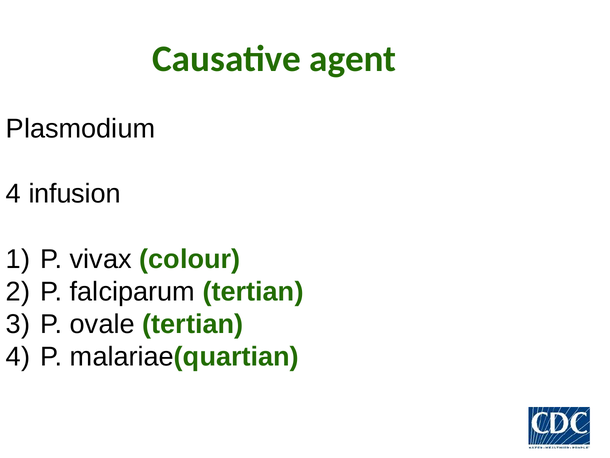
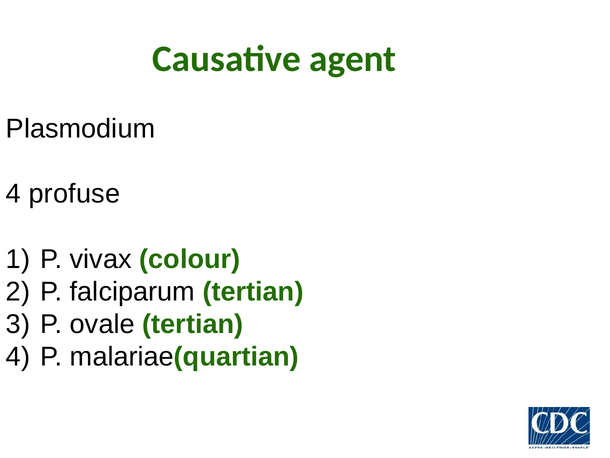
infusion: infusion -> profuse
